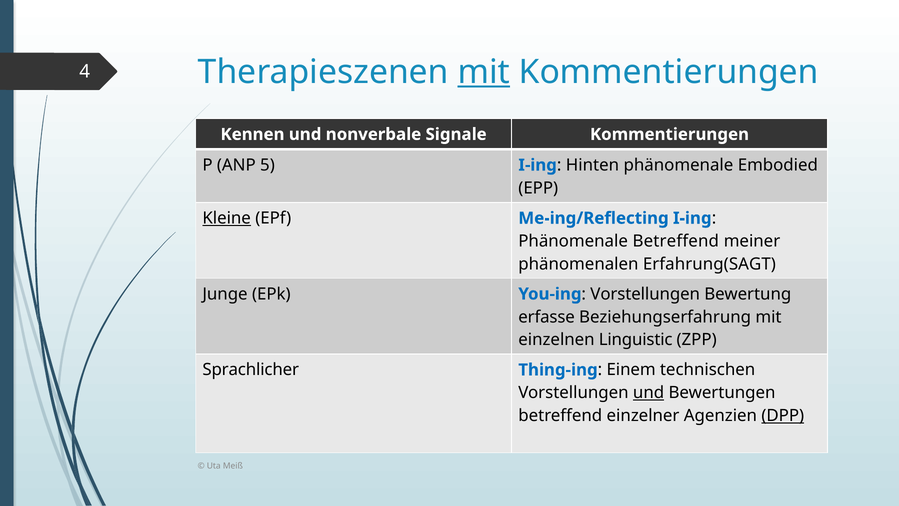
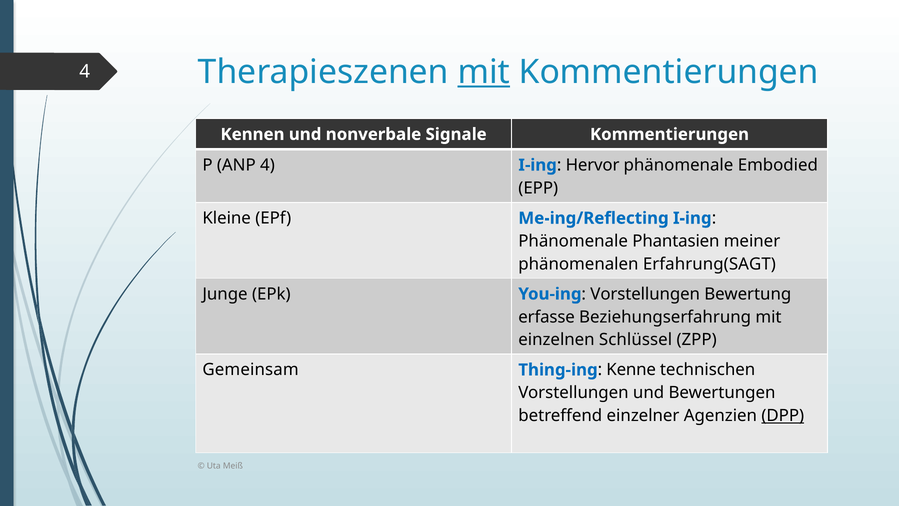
ANP 5: 5 -> 4
Hinten: Hinten -> Hervor
Kleine underline: present -> none
Phänomenale Betreffend: Betreffend -> Phantasien
Linguistic: Linguistic -> Schlüssel
Sprachlicher: Sprachlicher -> Gemeinsam
Einem: Einem -> Kenne
und at (649, 393) underline: present -> none
